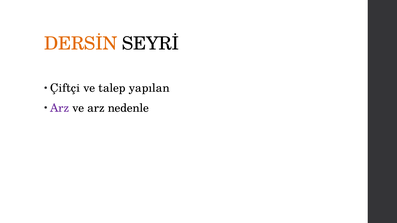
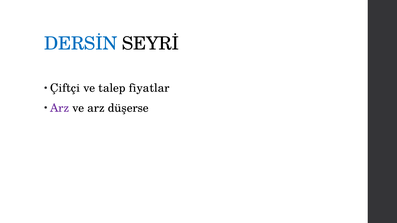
DERSİN colour: orange -> blue
yapılan: yapılan -> fiyatlar
nedenle: nedenle -> düşerse
